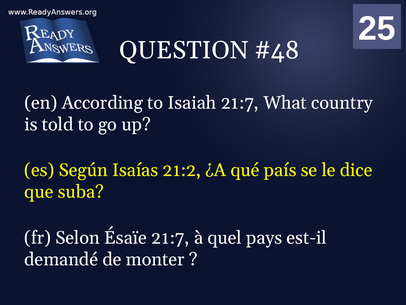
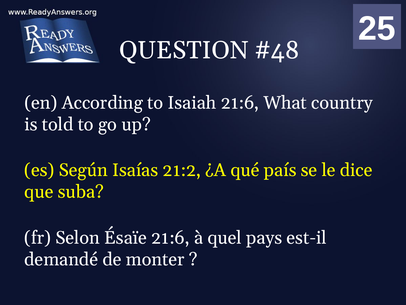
Isaiah 21:7: 21:7 -> 21:6
Ésaïe 21:7: 21:7 -> 21:6
